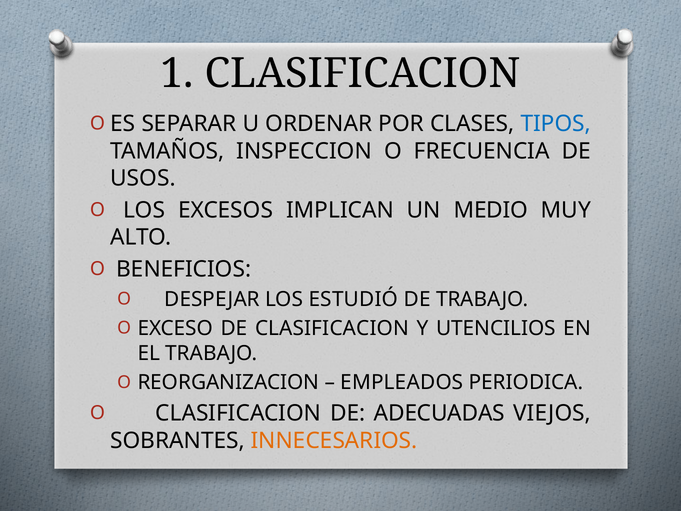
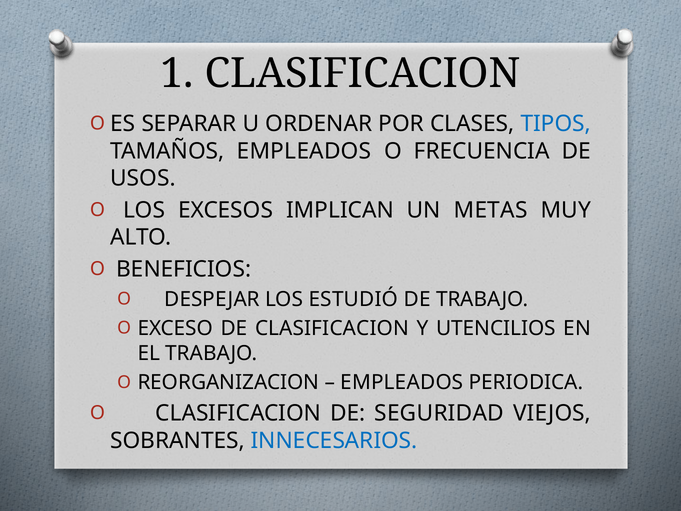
TAMAÑOS INSPECCION: INSPECCION -> EMPLEADOS
MEDIO: MEDIO -> METAS
ADECUADAS: ADECUADAS -> SEGURIDAD
INNECESARIOS colour: orange -> blue
